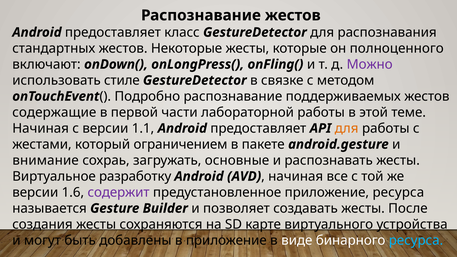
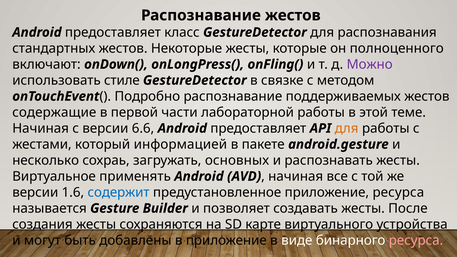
1.1: 1.1 -> 6.6
ограничением: ограничением -> информацией
внимание: внимание -> несколько
основные: основные -> основных
разработку: разработку -> применять
содержит colour: purple -> blue
ресурса at (416, 240) colour: light blue -> pink
